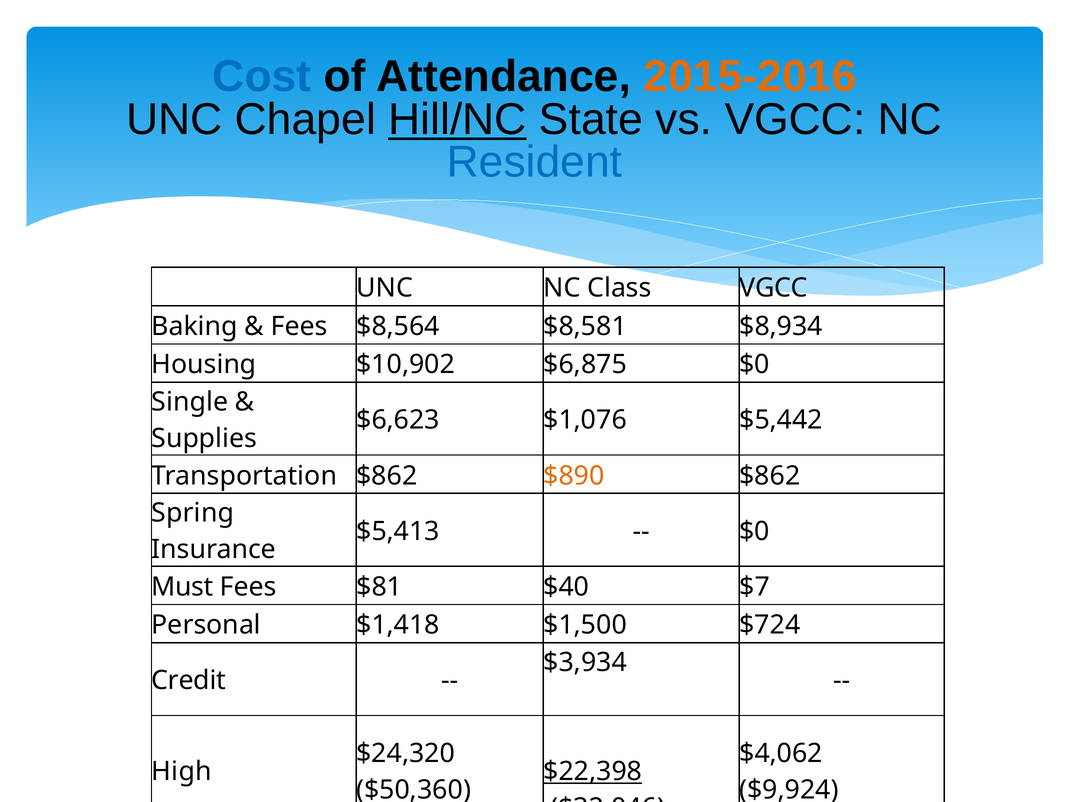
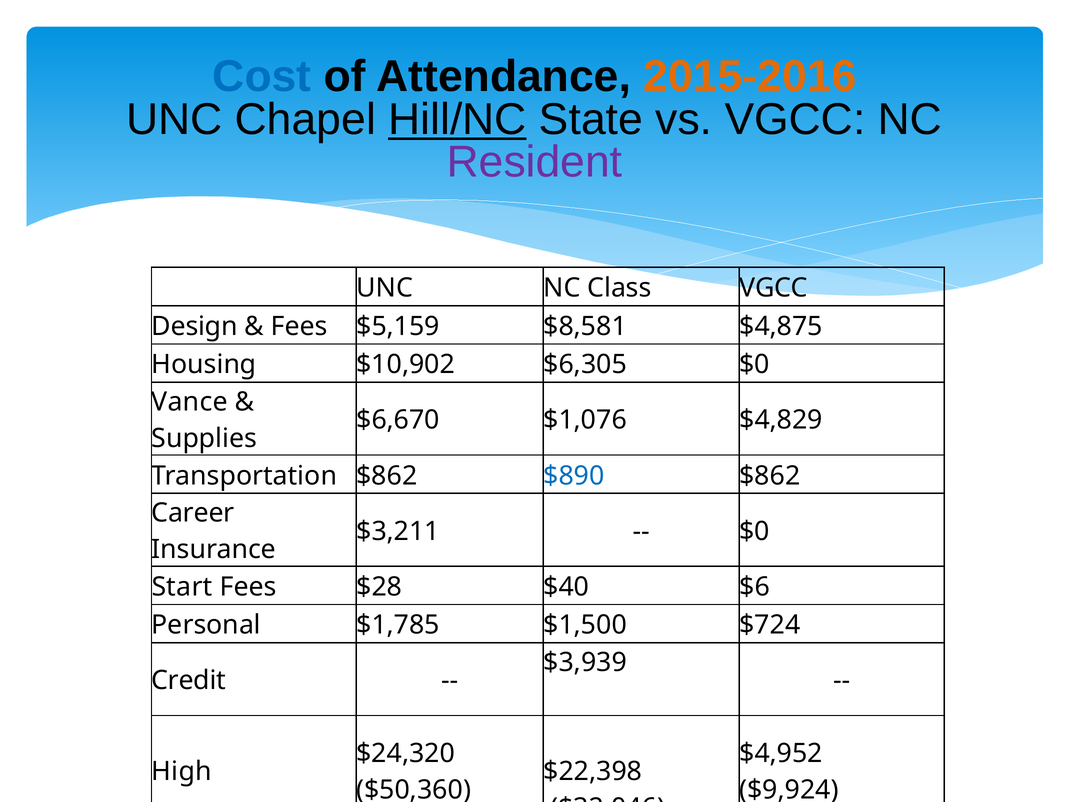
Resident colour: blue -> purple
Baking: Baking -> Design
$8,564: $8,564 -> $5,159
$8,934: $8,934 -> $4,875
$6,875: $6,875 -> $6,305
Single: Single -> Vance
$6,623: $6,623 -> $6,670
$5,442: $5,442 -> $4,829
$890 colour: orange -> blue
Spring: Spring -> Career
$5,413: $5,413 -> $3,211
Must: Must -> Start
$81: $81 -> $28
$7: $7 -> $6
$1,418: $1,418 -> $1,785
$3,934: $3,934 -> $3,939
$4,062: $4,062 -> $4,952
$22,398 underline: present -> none
